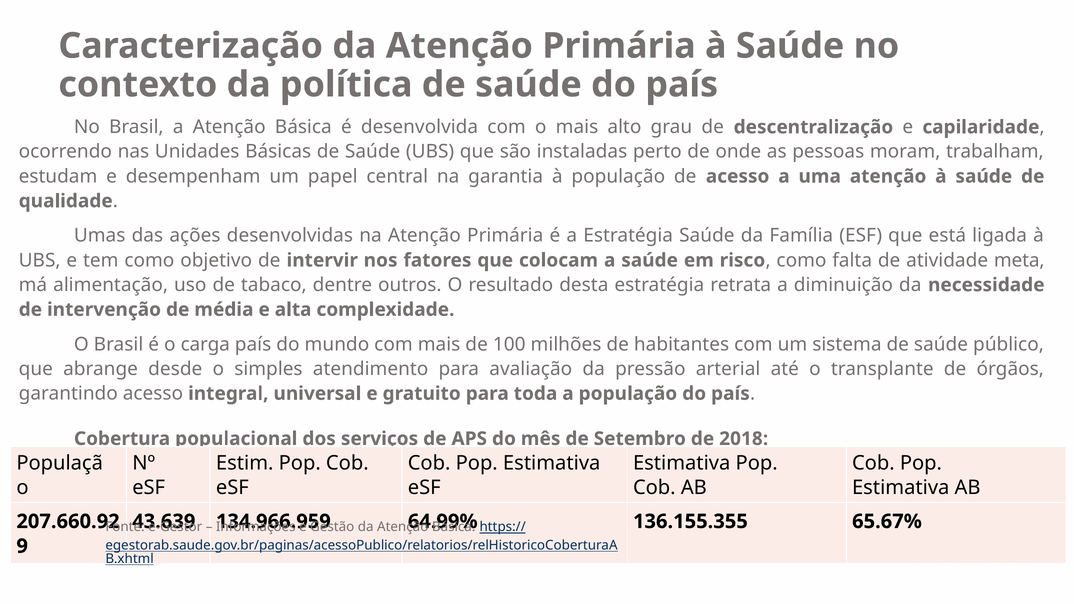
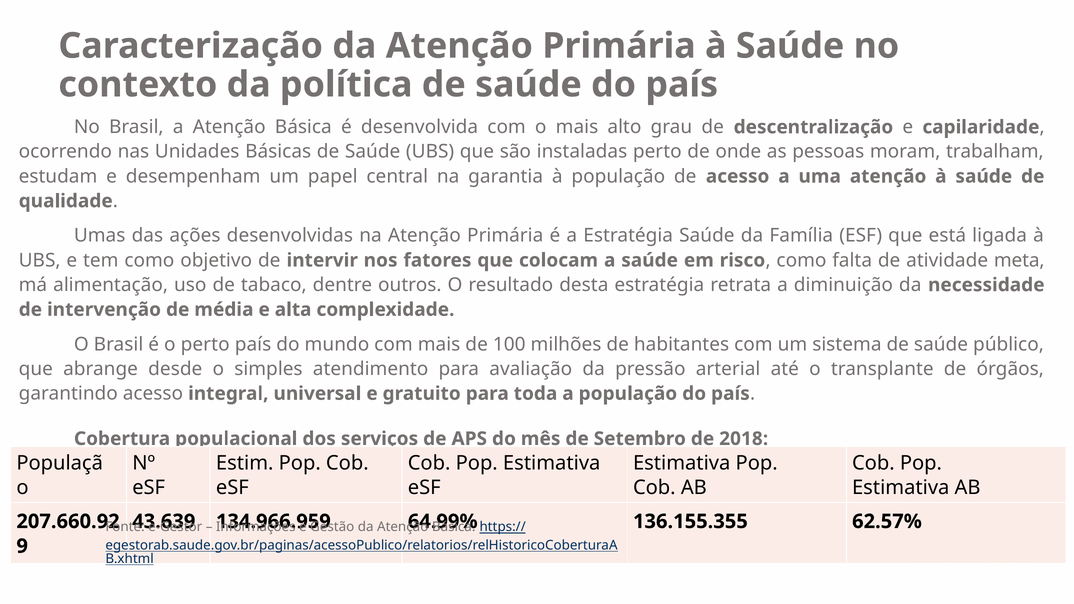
o carga: carga -> perto
65.67%: 65.67% -> 62.57%
